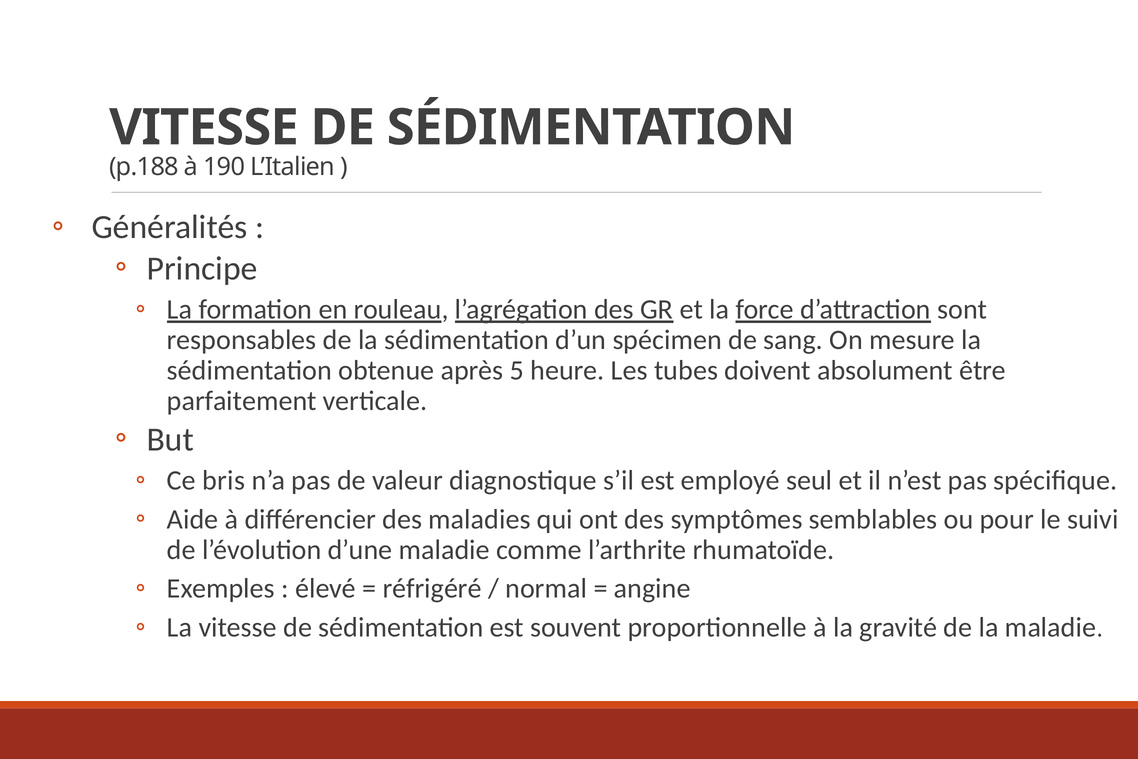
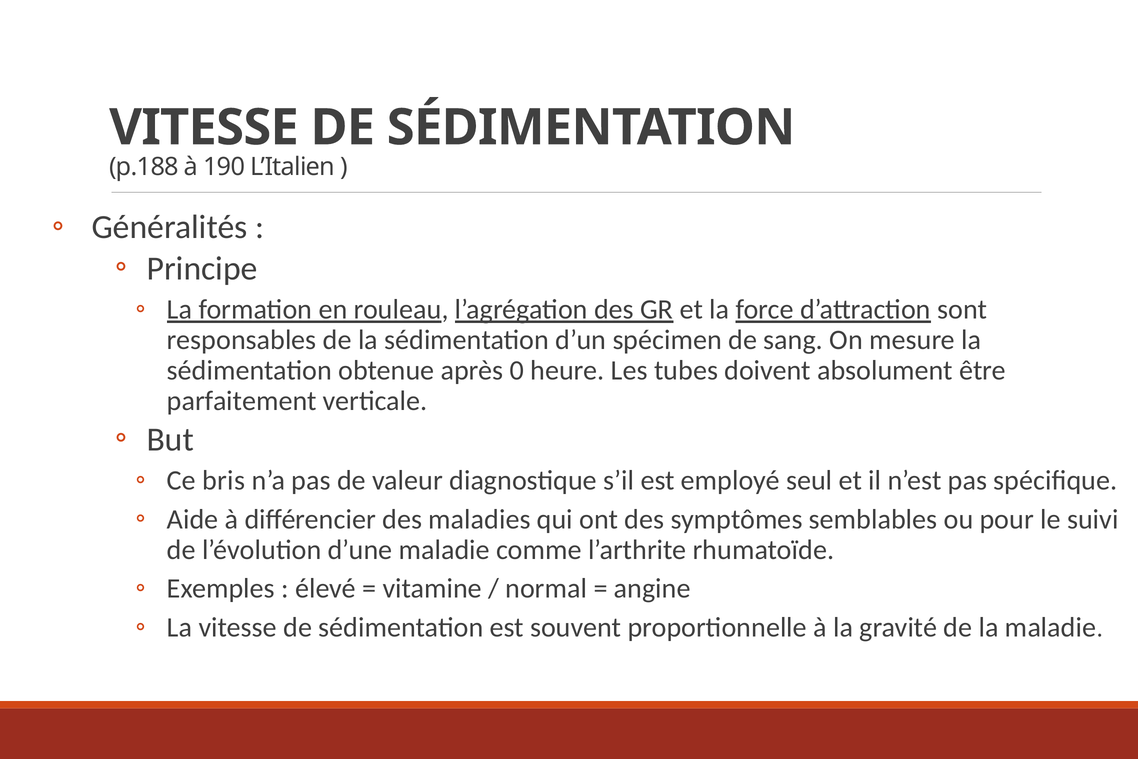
5: 5 -> 0
réfrigéré: réfrigéré -> vitamine
